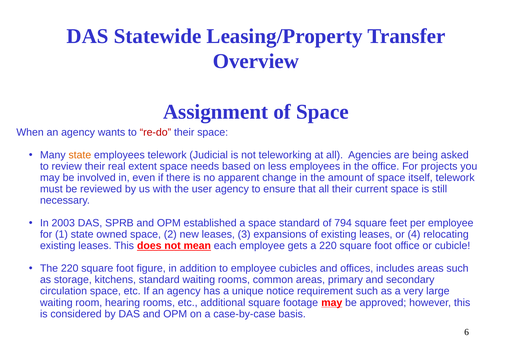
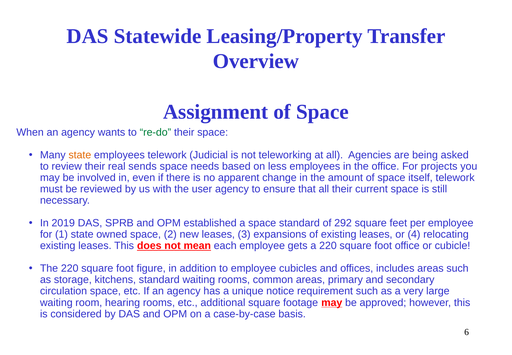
re-do colour: red -> green
extent: extent -> sends
2003: 2003 -> 2019
794: 794 -> 292
